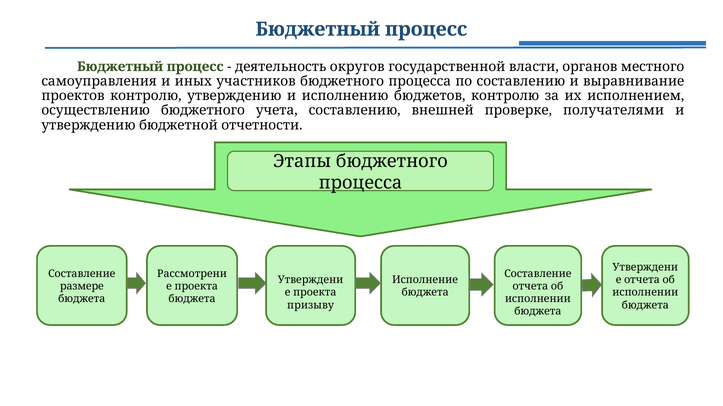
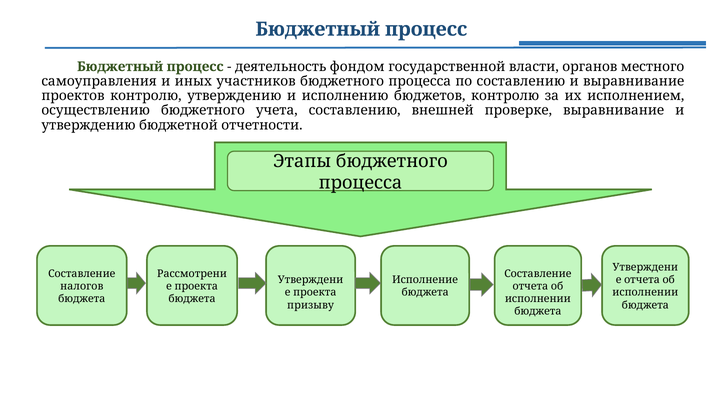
округов: округов -> фондом
проверке получателями: получателями -> выравнивание
размере: размере -> налогов
